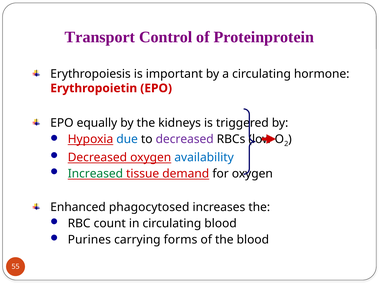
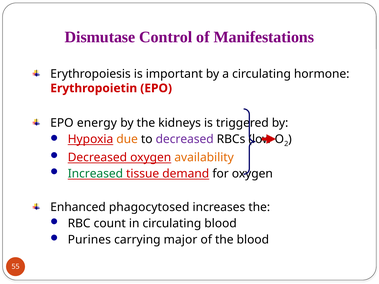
Transport: Transport -> Dismutase
Proteinprotein: Proteinprotein -> Manifestations
equally: equally -> energy
due colour: blue -> orange
availability colour: blue -> orange
forms: forms -> major
